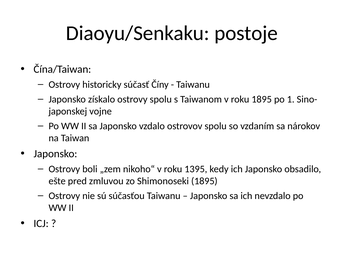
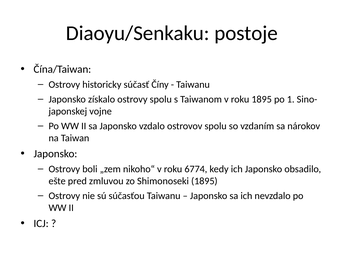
1395: 1395 -> 6774
